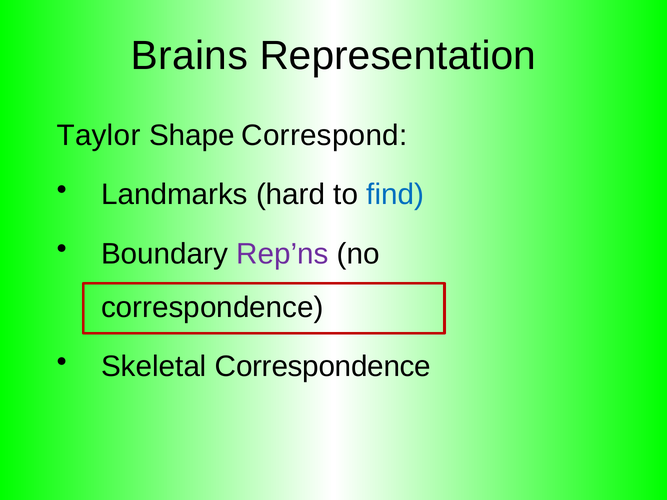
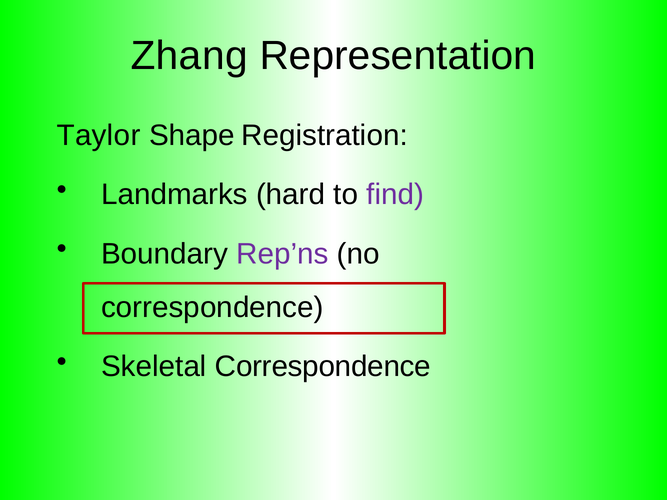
Brains: Brains -> Zhang
Correspond: Correspond -> Registration
find colour: blue -> purple
